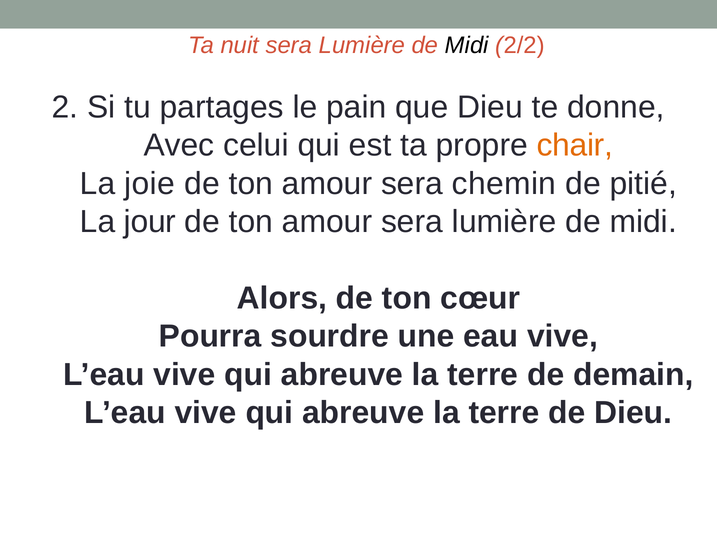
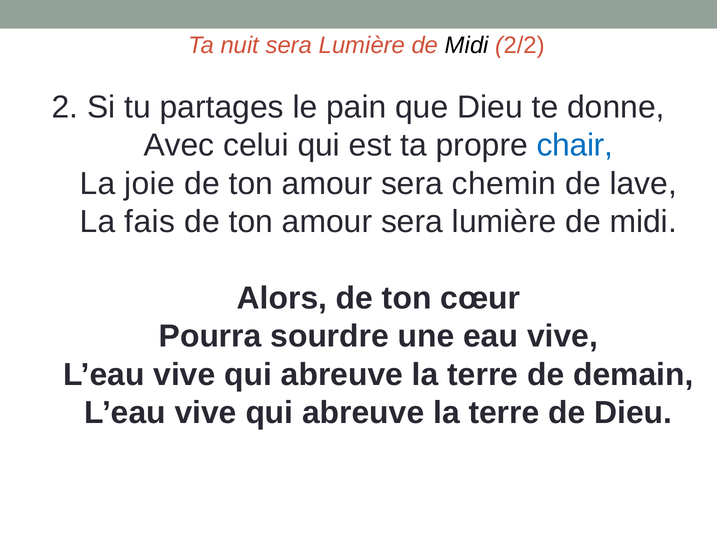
chair colour: orange -> blue
pitié: pitié -> lave
jour: jour -> fais
